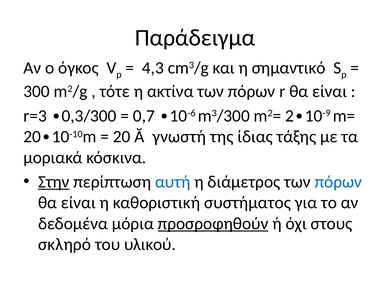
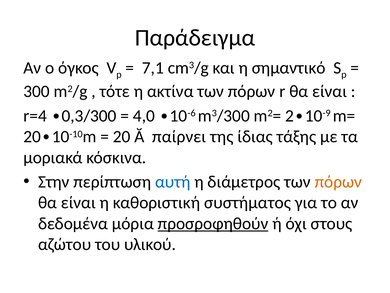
4,3: 4,3 -> 7,1
r=3: r=3 -> r=4
0,7: 0,7 -> 4,0
γνωστή: γνωστή -> παίρνει
Στην underline: present -> none
πόρων at (338, 182) colour: blue -> orange
σκληρό: σκληρό -> αζώτου
